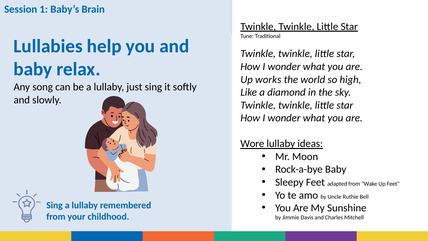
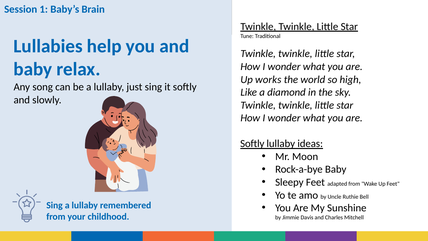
Wore at (252, 144): Wore -> Softly
